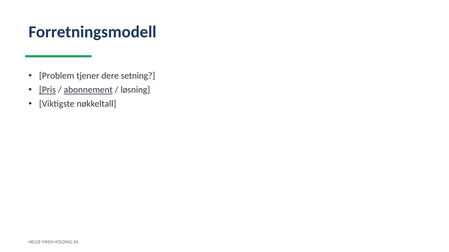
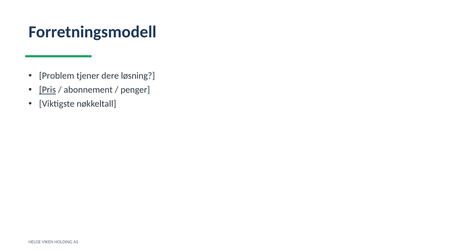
setning: setning -> løsning
abonnement underline: present -> none
løsning: løsning -> penger
